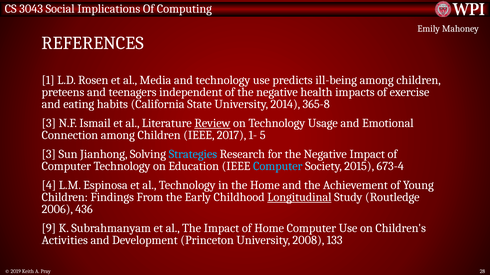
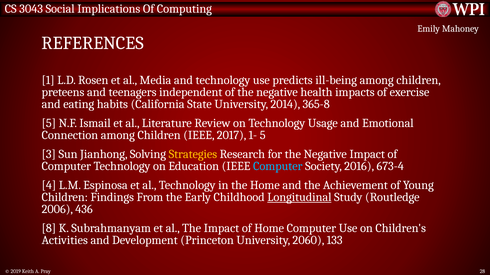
3 at (49, 123): 3 -> 5
Review underline: present -> none
Strategies colour: light blue -> yellow
2015: 2015 -> 2016
9: 9 -> 8
2008: 2008 -> 2060
